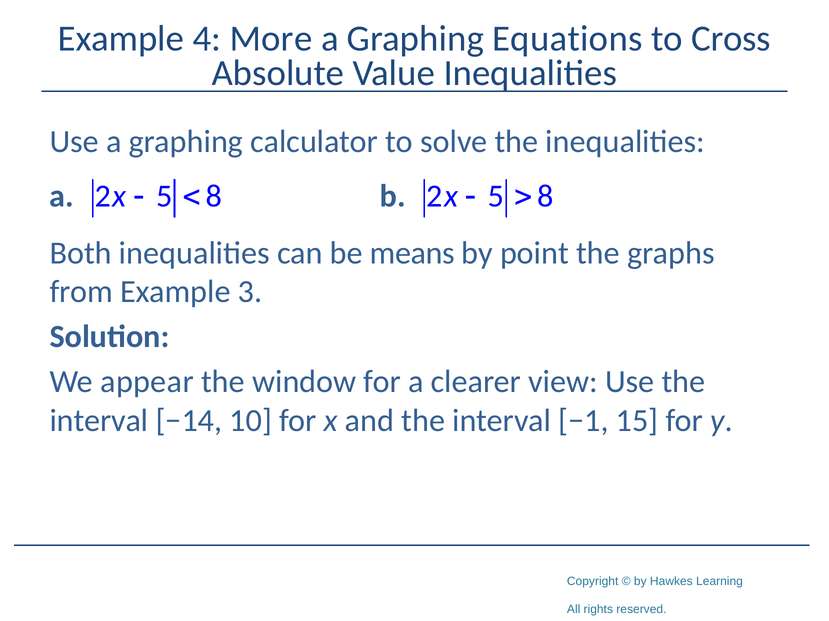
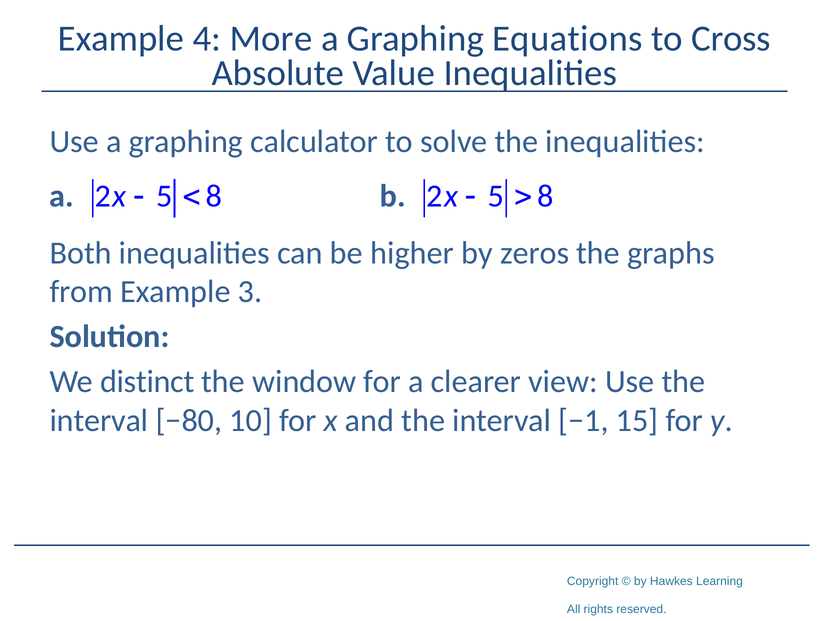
means: means -> higher
point: point -> zeros
appear: appear -> distinct
−14: −14 -> −80
